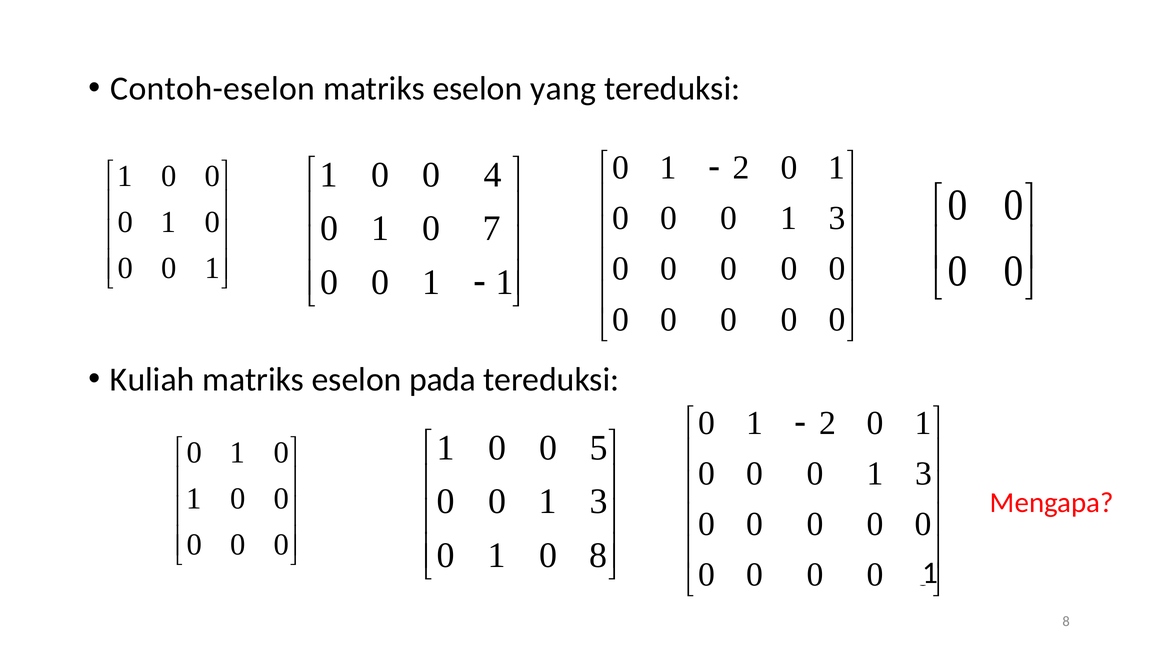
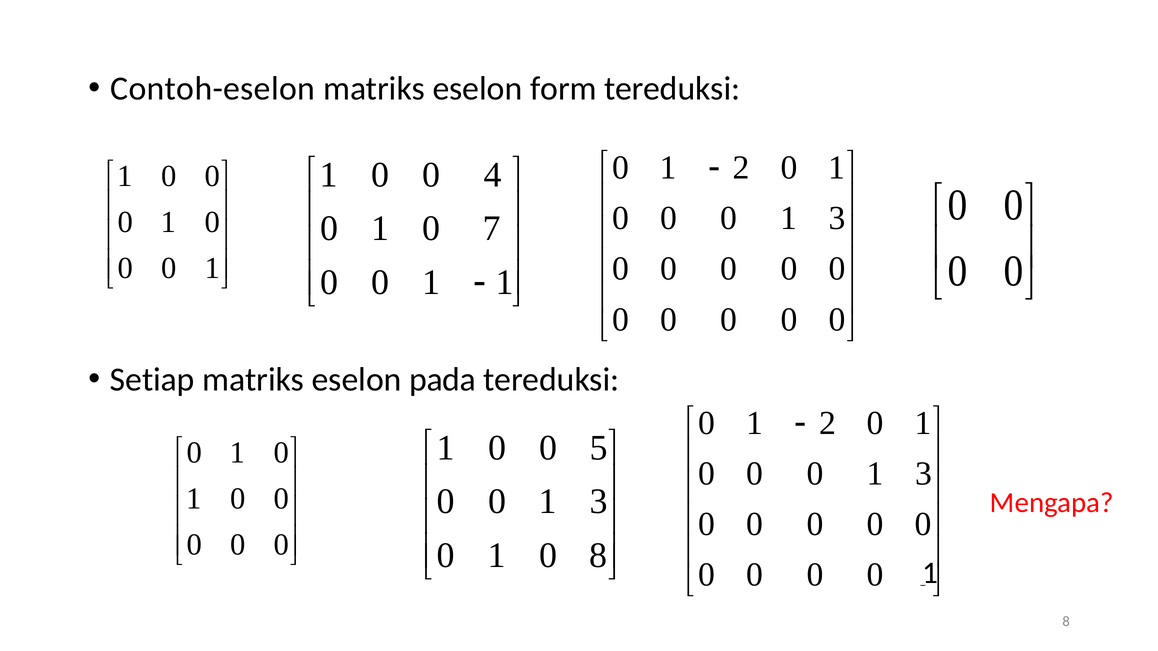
yang: yang -> form
Kuliah: Kuliah -> Setiap
